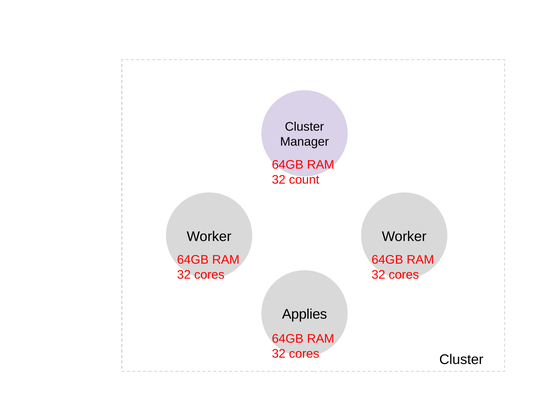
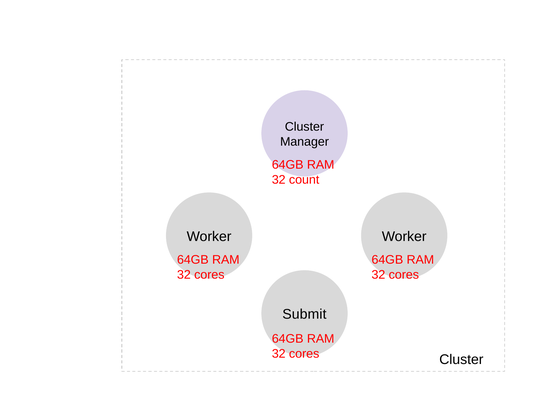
Applies: Applies -> Submit
